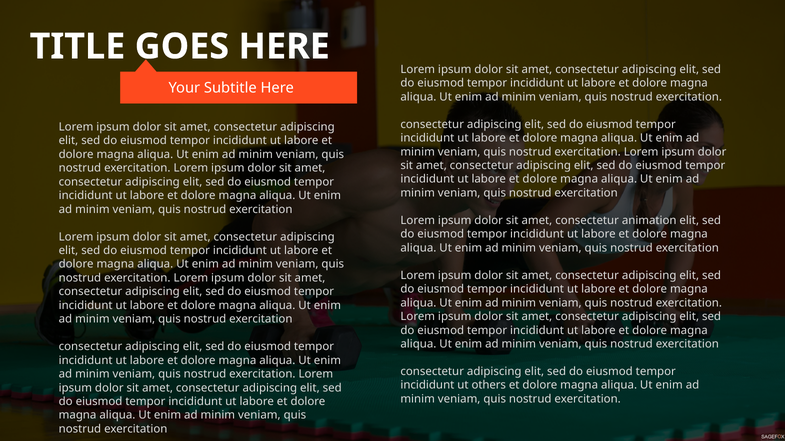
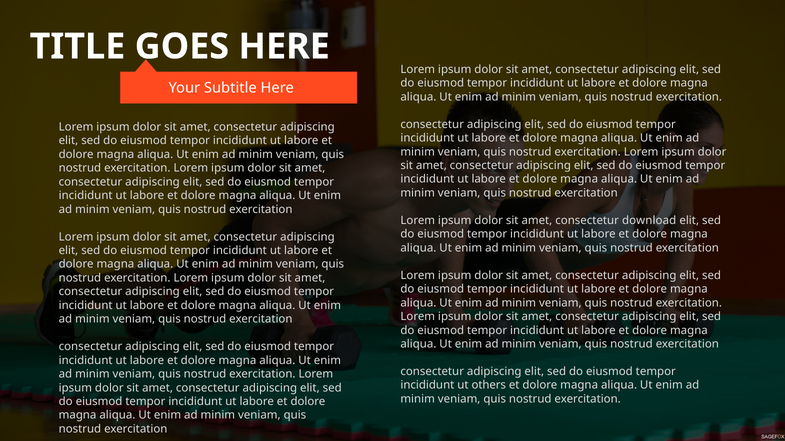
animation: animation -> download
